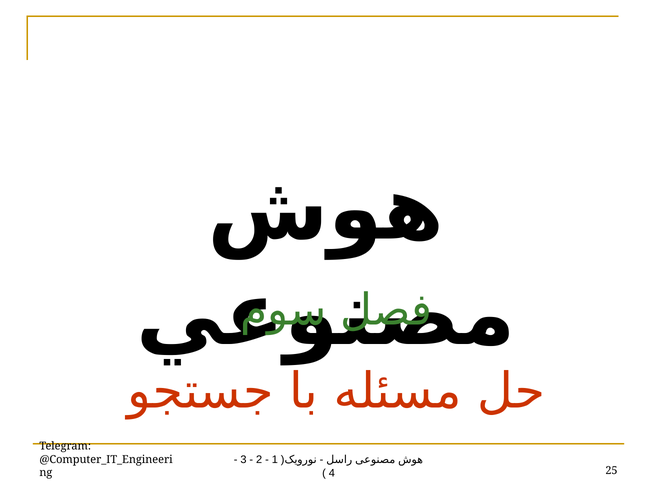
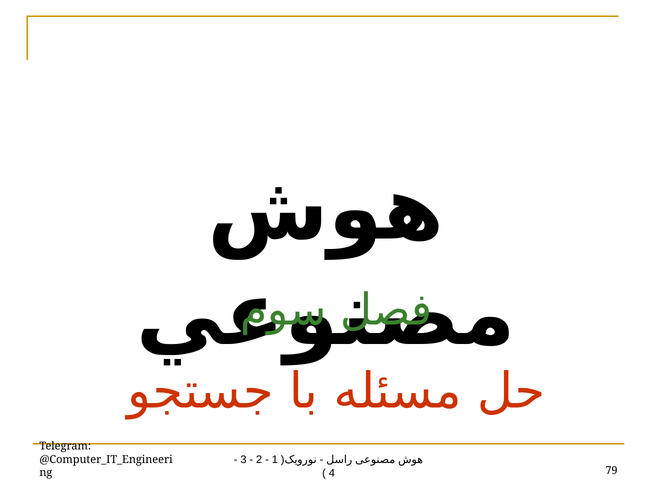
25: 25 -> 79
